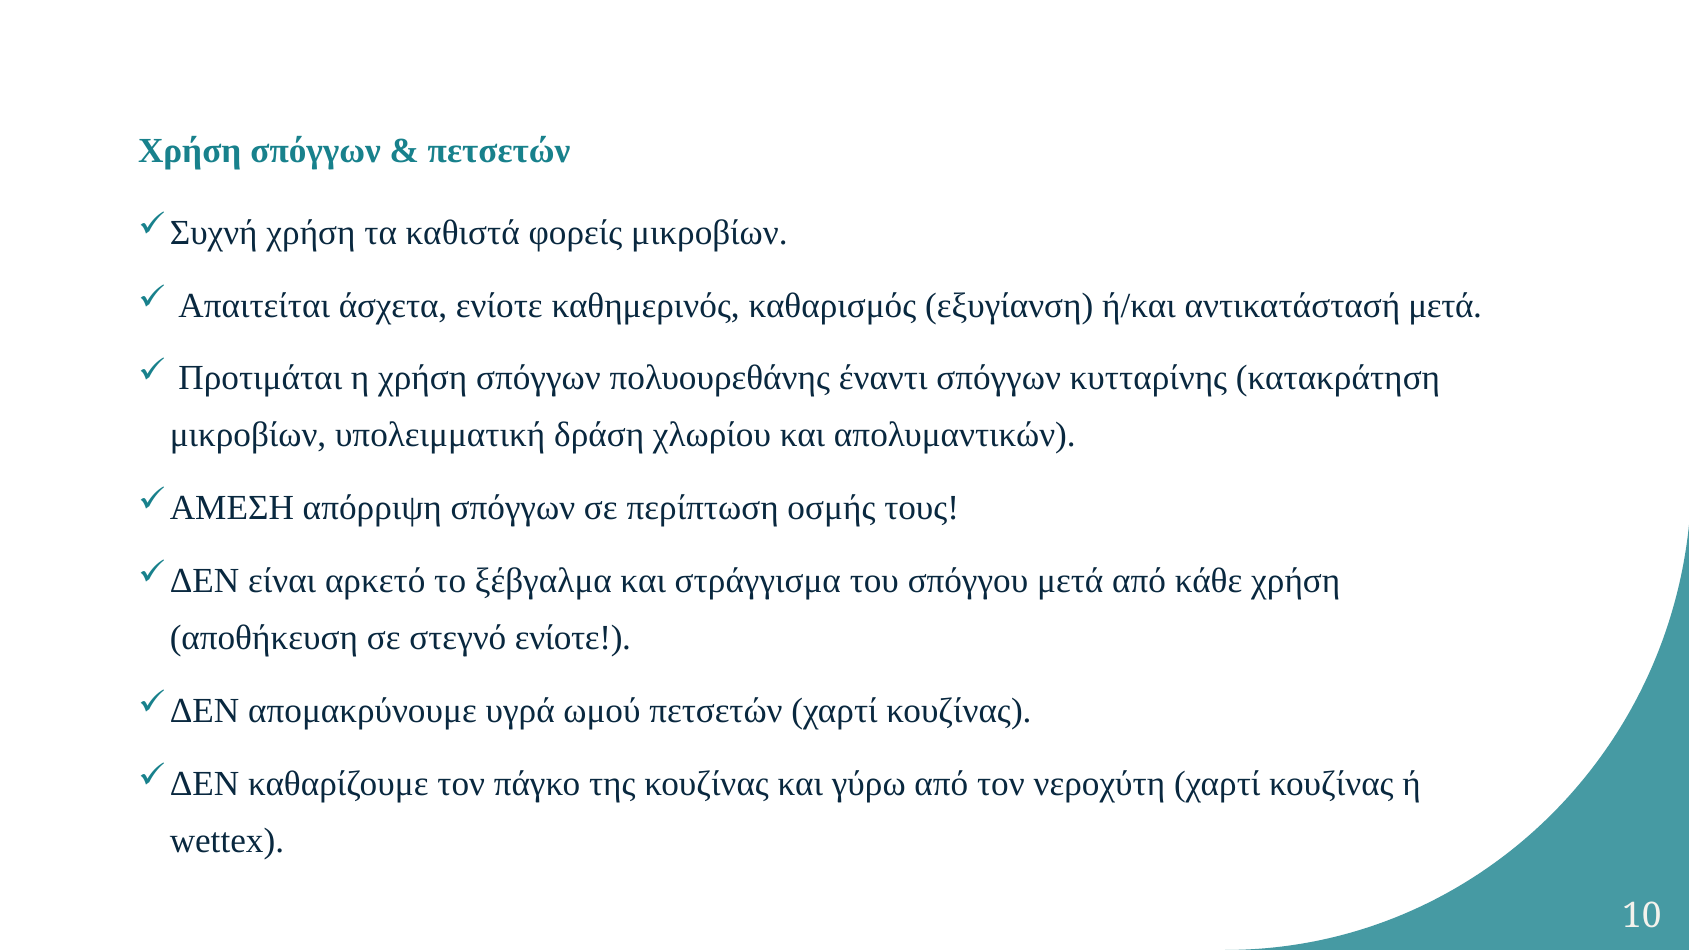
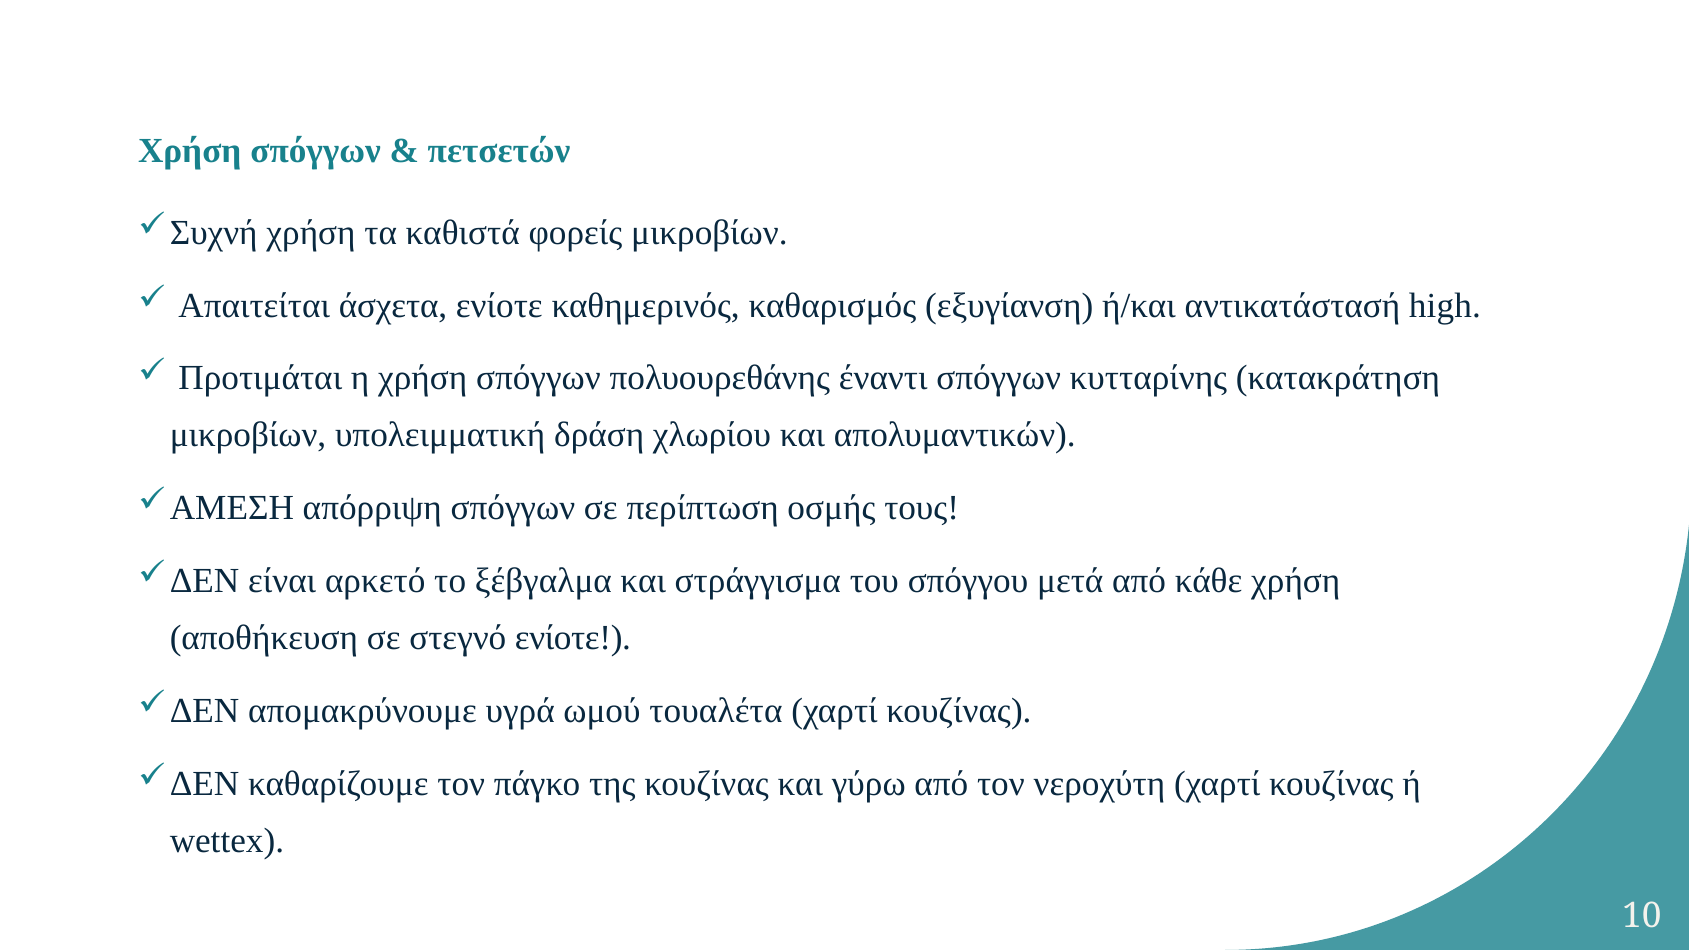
αντικατάστασή μετά: μετά -> high
ωμού πετσετών: πετσετών -> τουαλέτα
